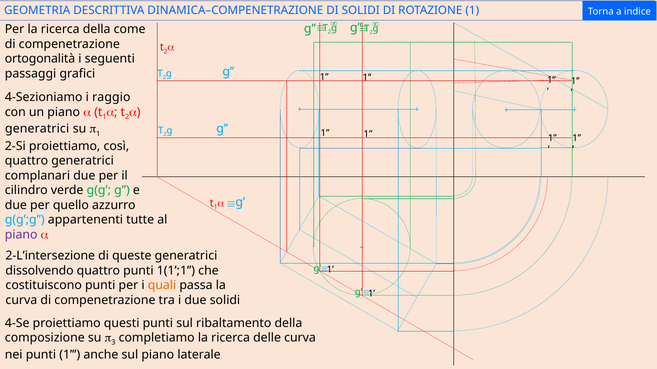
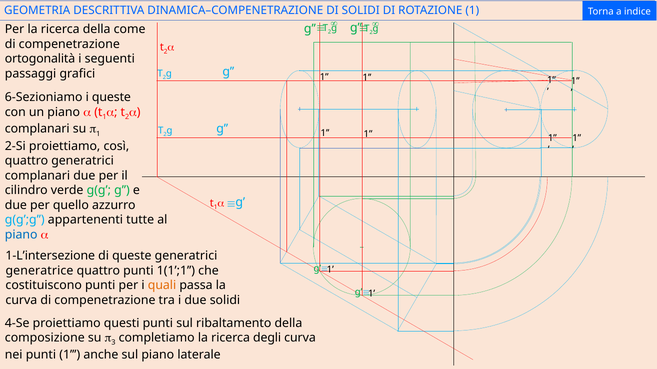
4-Sezioniamo: 4-Sezioniamo -> 6-Sezioniamo
i raggio: raggio -> queste
generatrici at (37, 129): generatrici -> complanari
piano at (21, 235) colour: purple -> blue
2-L’intersezione: 2-L’intersezione -> 1-L’intersezione
dissolvendo: dissolvendo -> generatrice
delle: delle -> degli
